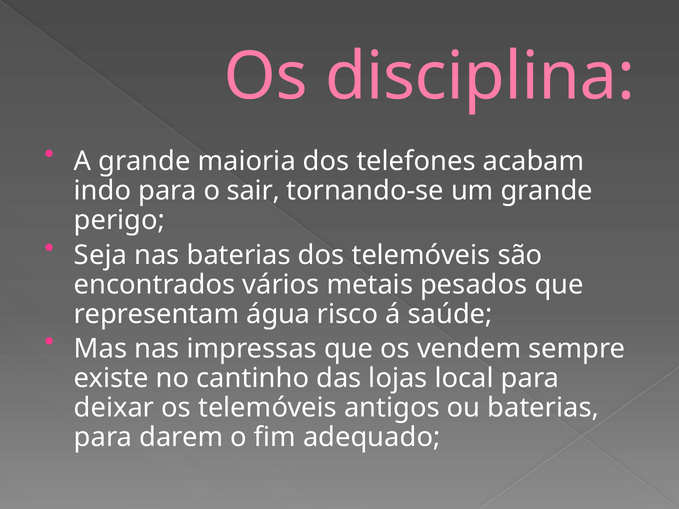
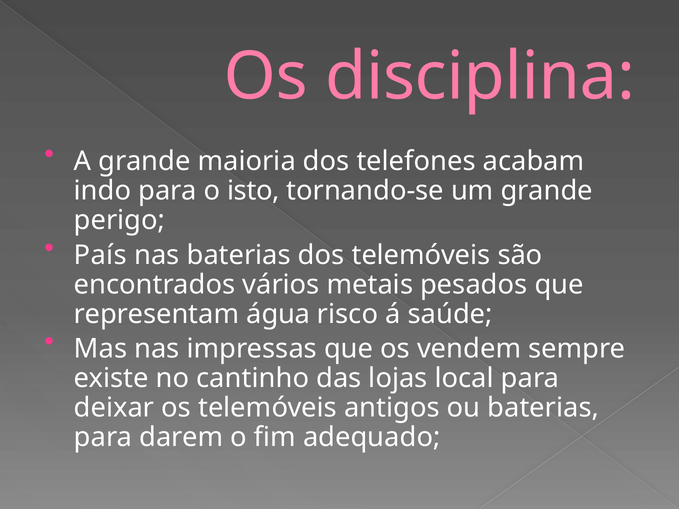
sair: sair -> isto
Seja: Seja -> País
